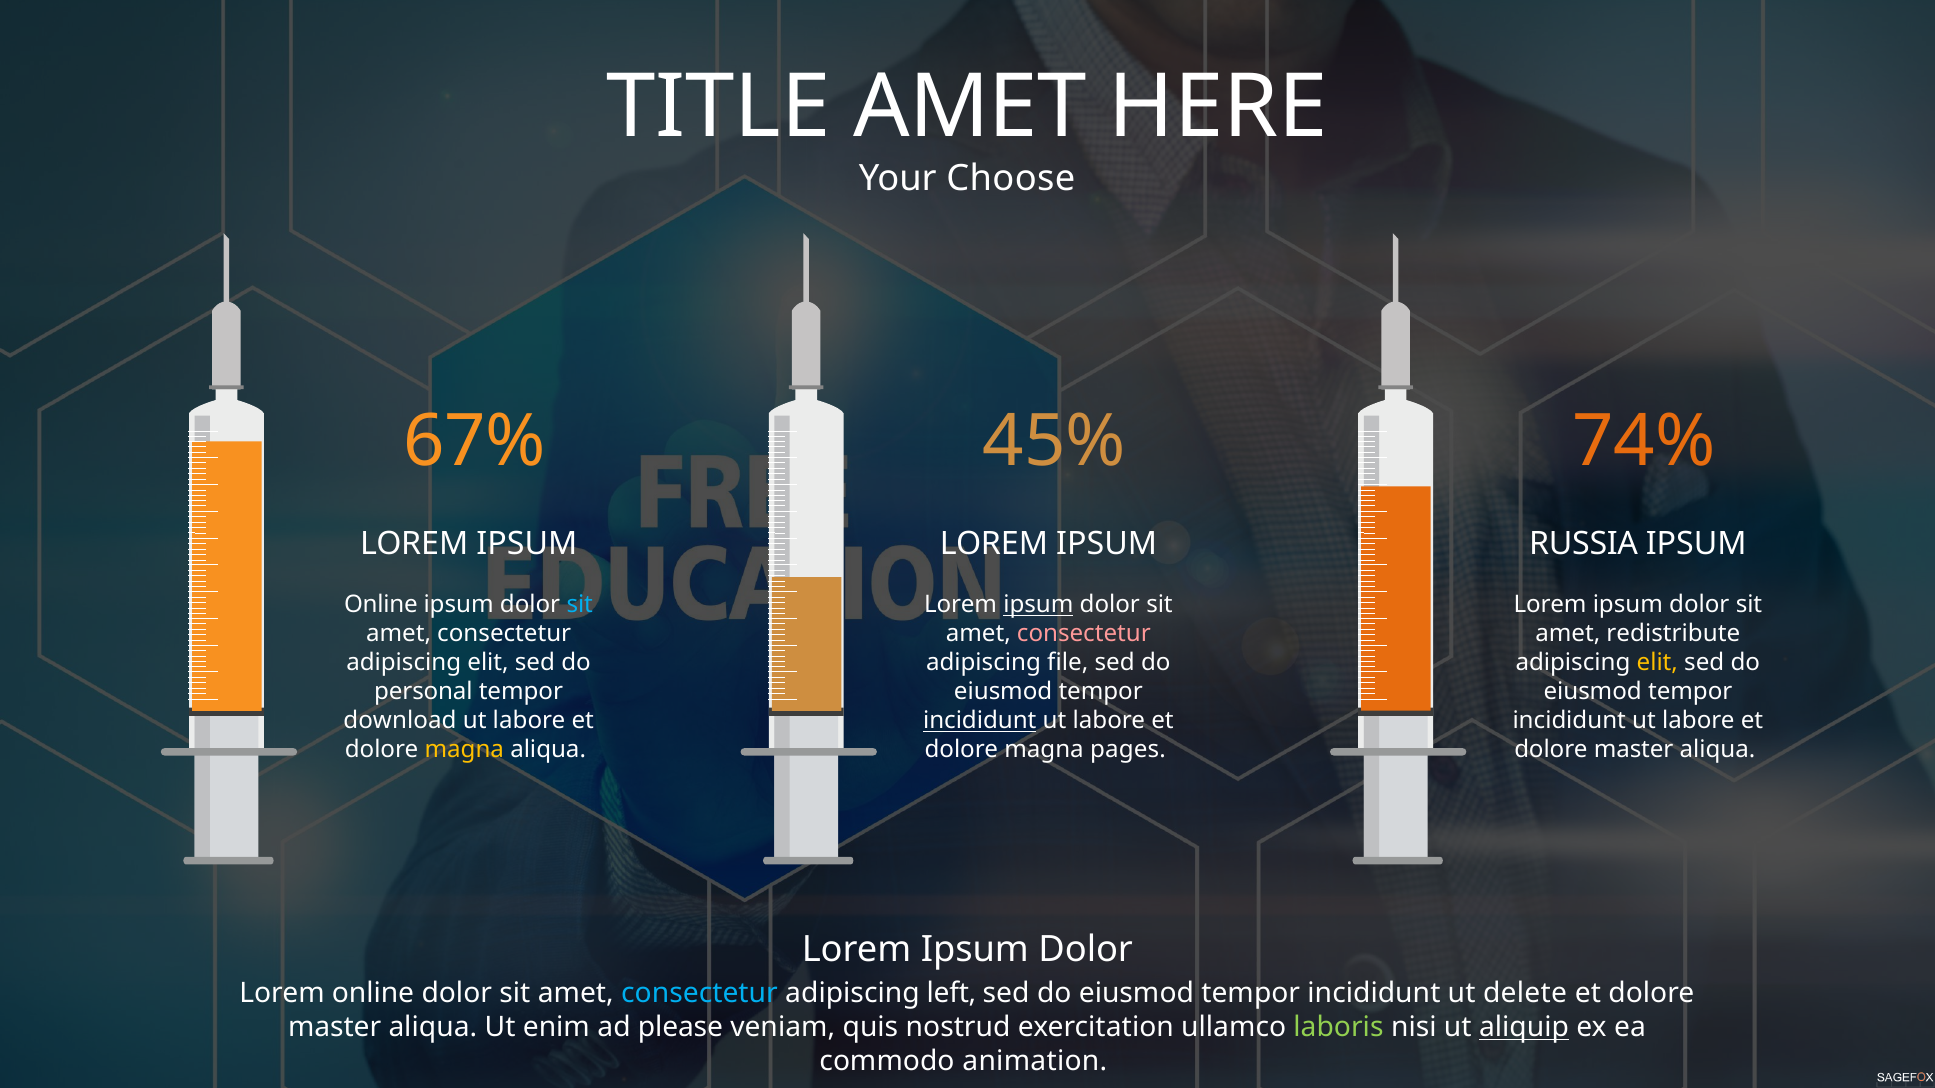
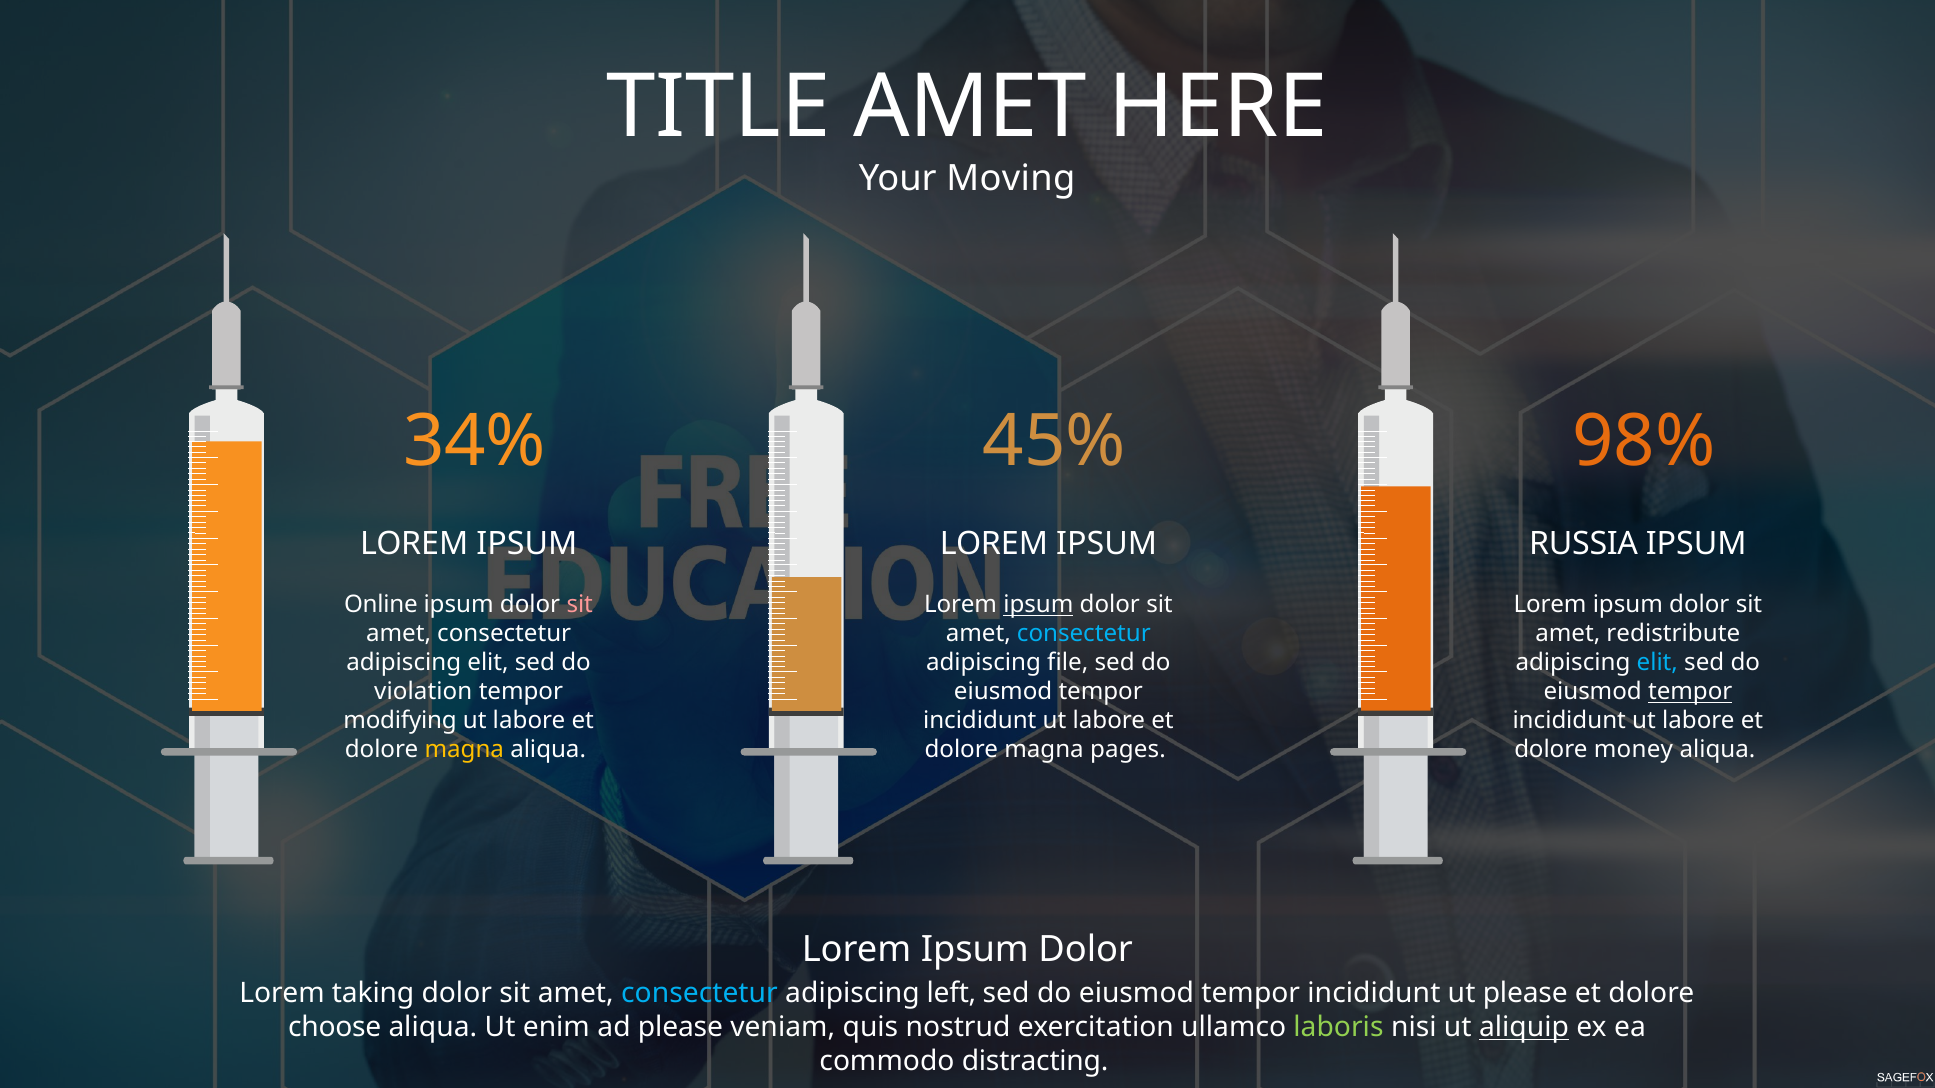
Choose: Choose -> Moving
67%: 67% -> 34%
74%: 74% -> 98%
sit at (580, 605) colour: light blue -> pink
consectetur at (1084, 634) colour: pink -> light blue
elit at (1657, 663) colour: yellow -> light blue
personal: personal -> violation
tempor at (1690, 692) underline: none -> present
download: download -> modifying
incididunt at (980, 721) underline: present -> none
master at (1634, 750): master -> money
Lorem online: online -> taking
ut delete: delete -> please
master at (335, 1028): master -> choose
animation: animation -> distracting
